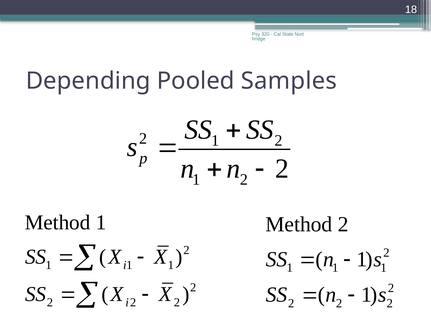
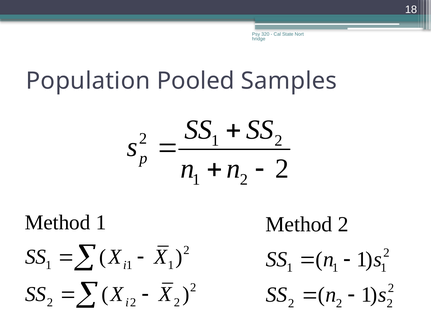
Depending: Depending -> Population
